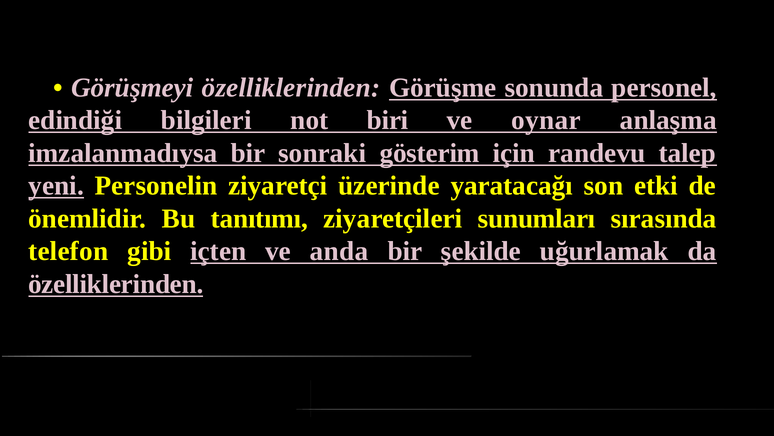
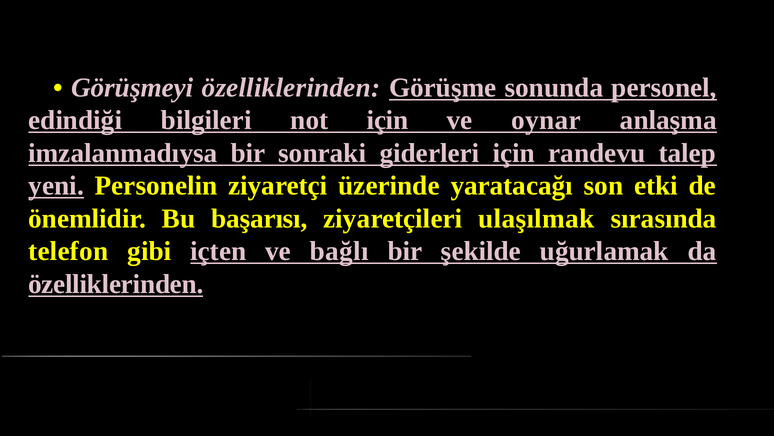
not biri: biri -> için
gösterim: gösterim -> giderleri
tanıtımı: tanıtımı -> başarısı
sunumları: sunumları -> ulaşılmak
anda: anda -> bağlı
